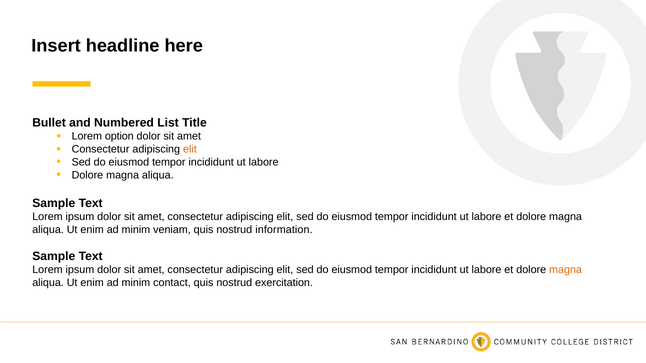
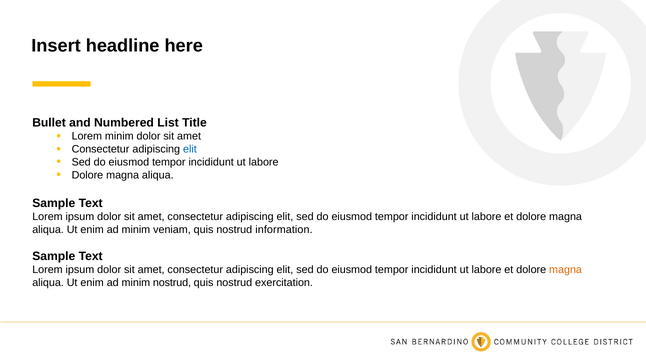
Lorem option: option -> minim
elit at (190, 149) colour: orange -> blue
minim contact: contact -> nostrud
